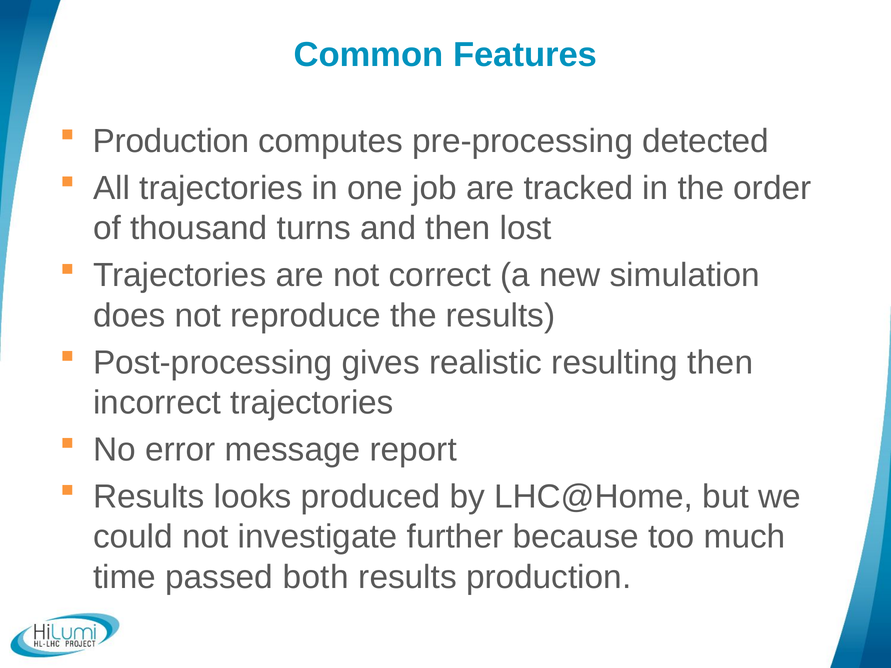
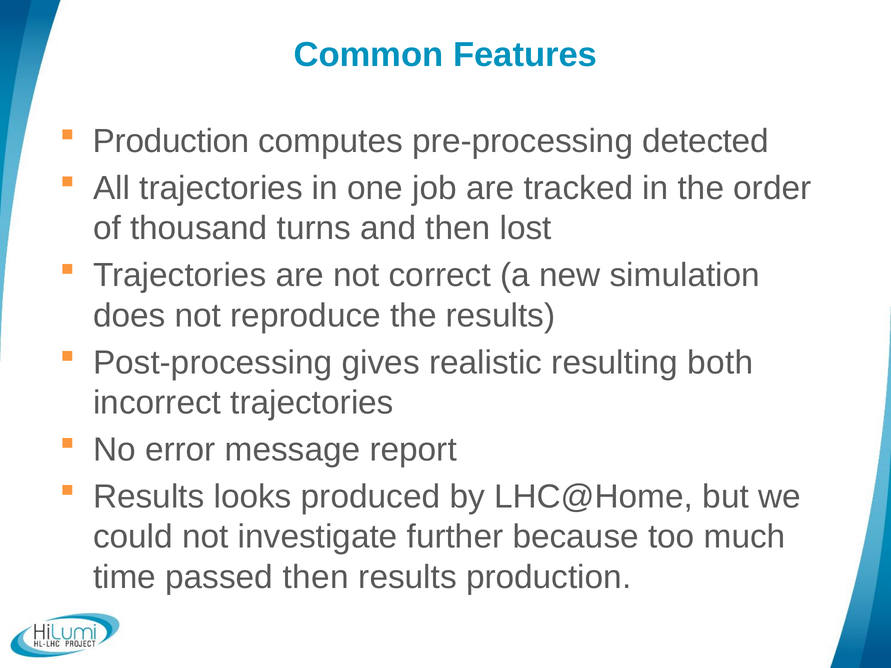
resulting then: then -> both
passed both: both -> then
